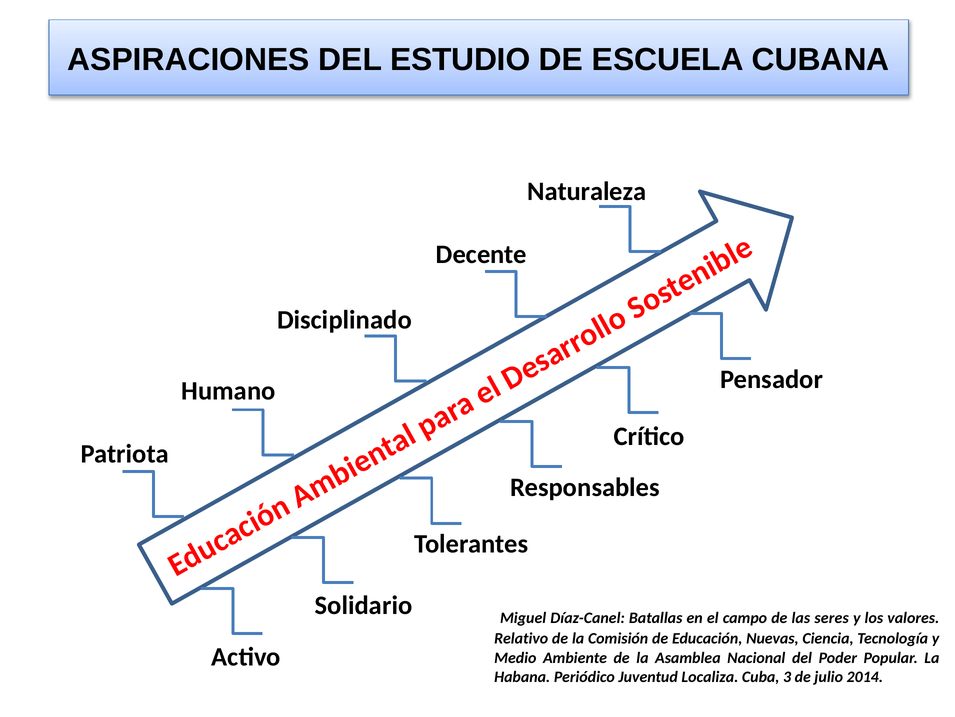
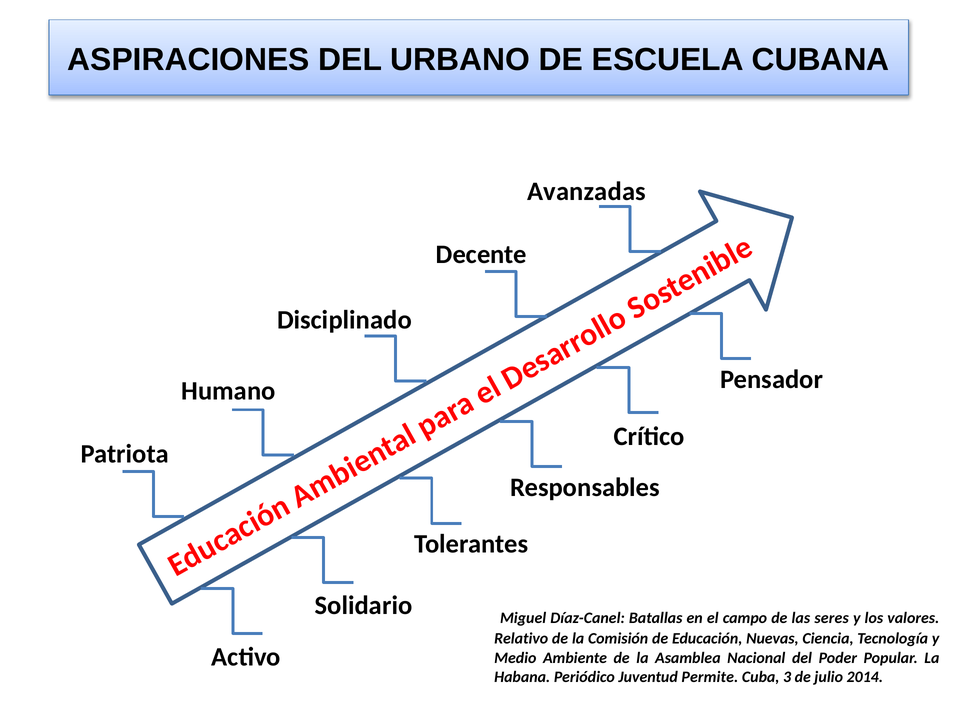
ESTUDIO: ESTUDIO -> URBANO
Naturaleza: Naturaleza -> Avanzadas
Localiza: Localiza -> Permite
